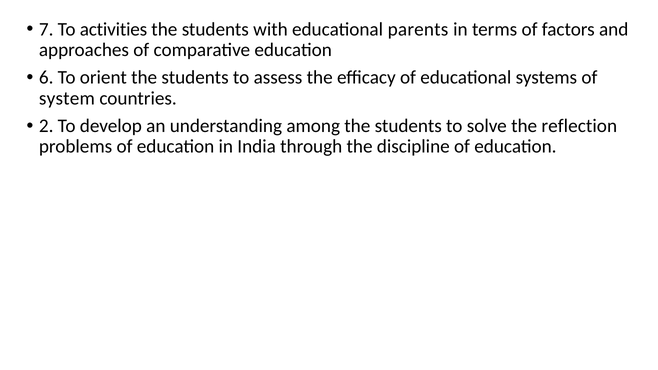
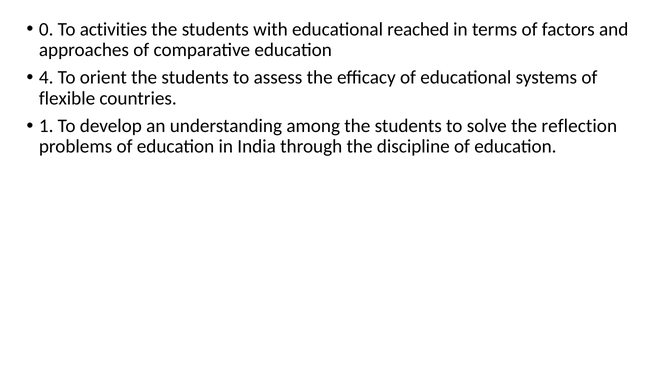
7: 7 -> 0
parents: parents -> reached
6: 6 -> 4
system: system -> flexible
2: 2 -> 1
